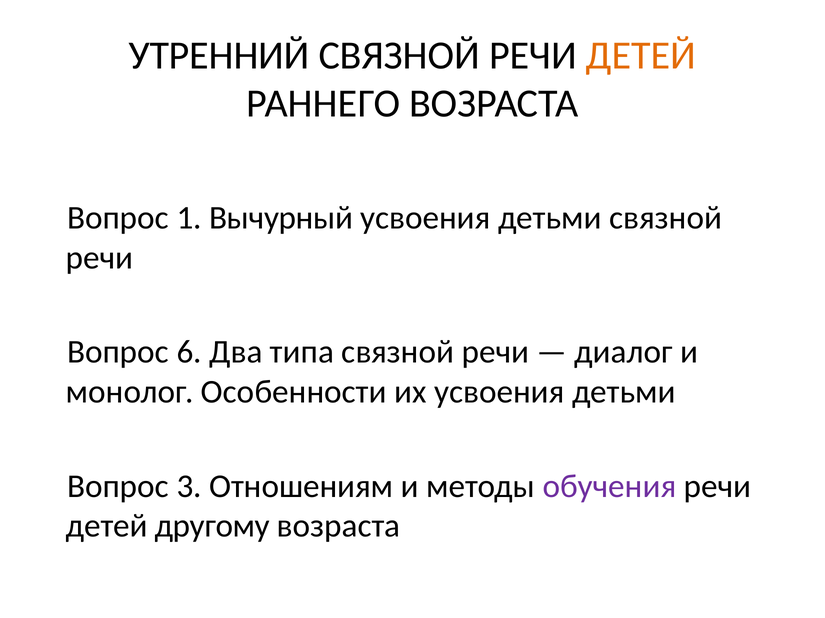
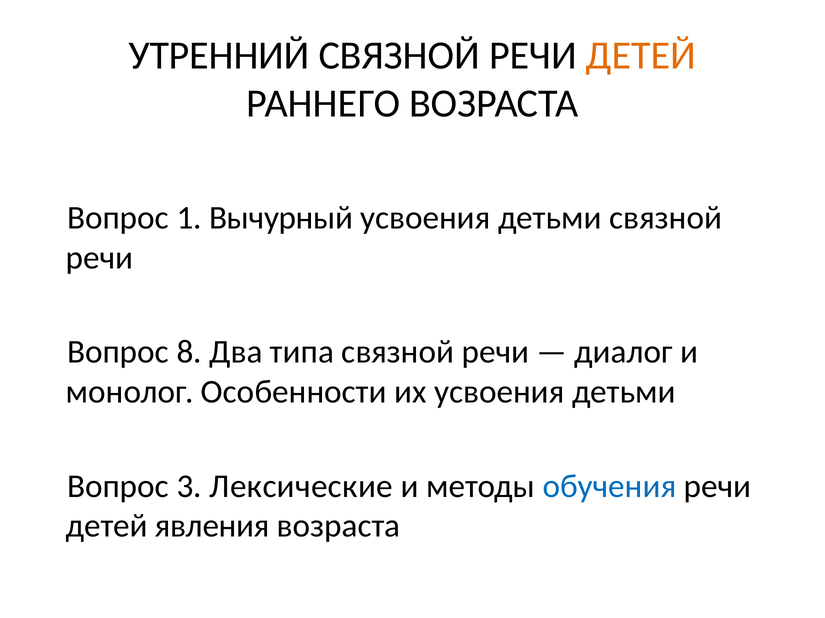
6: 6 -> 8
Отношениям: Отношениям -> Лексические
обучения colour: purple -> blue
другому: другому -> явления
